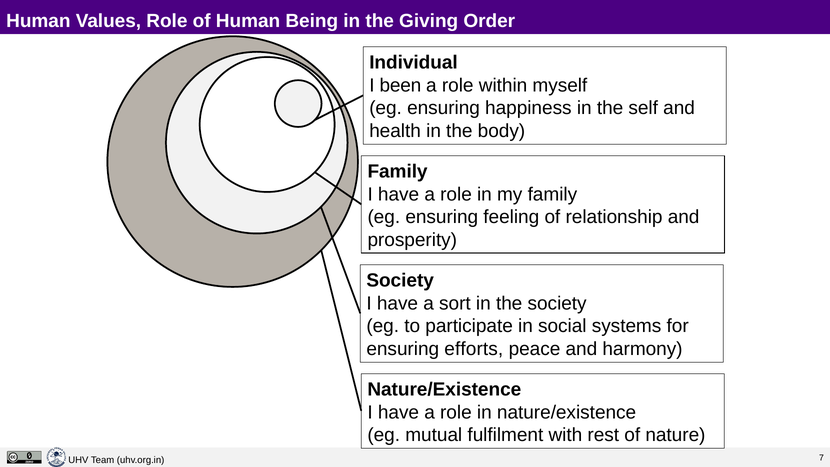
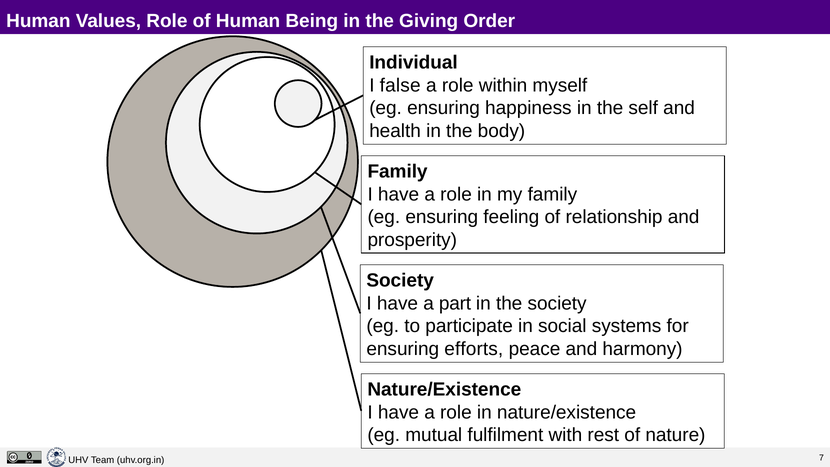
been: been -> false
sort: sort -> part
